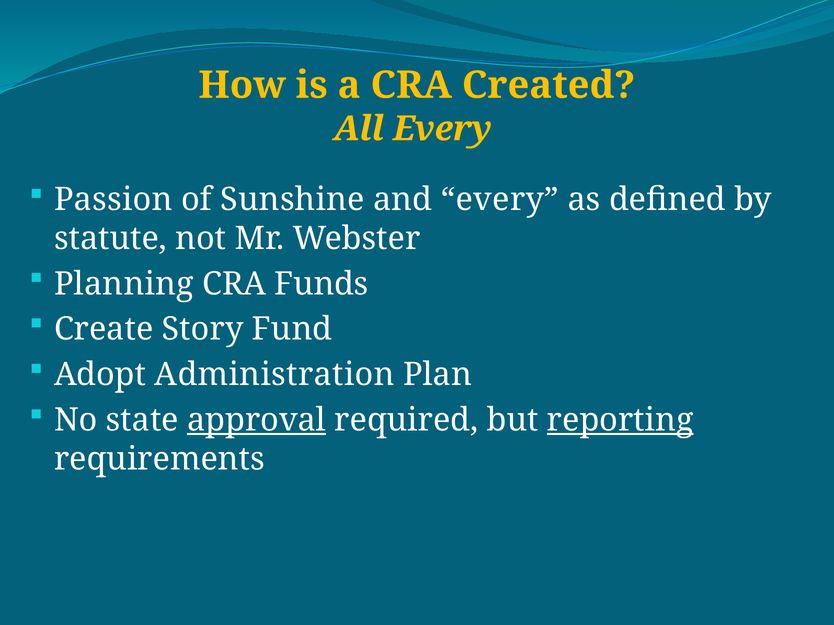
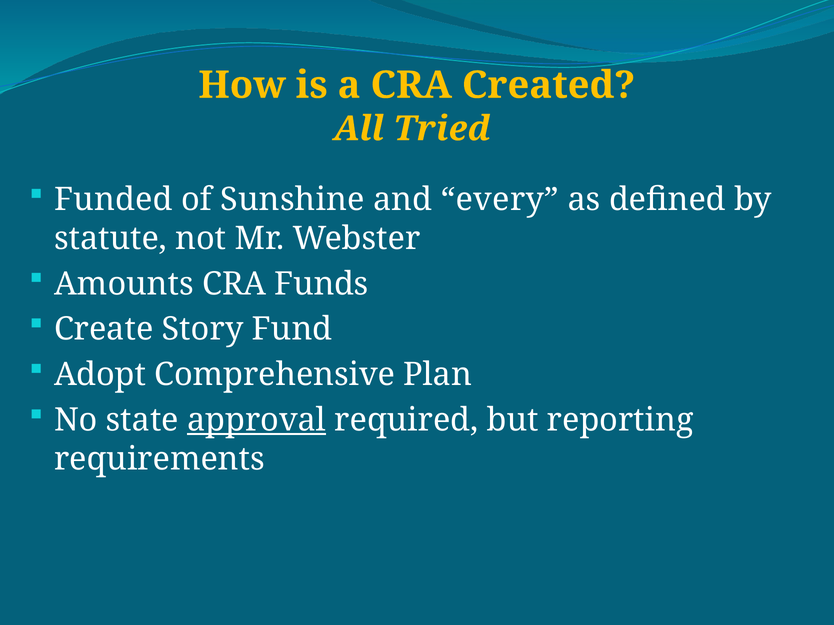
All Every: Every -> Tried
Passion: Passion -> Funded
Planning: Planning -> Amounts
Administration: Administration -> Comprehensive
reporting underline: present -> none
